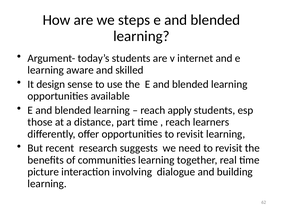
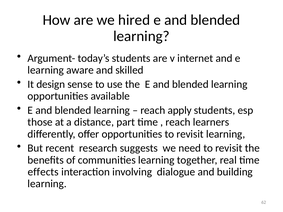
steps: steps -> hired
picture: picture -> effects
